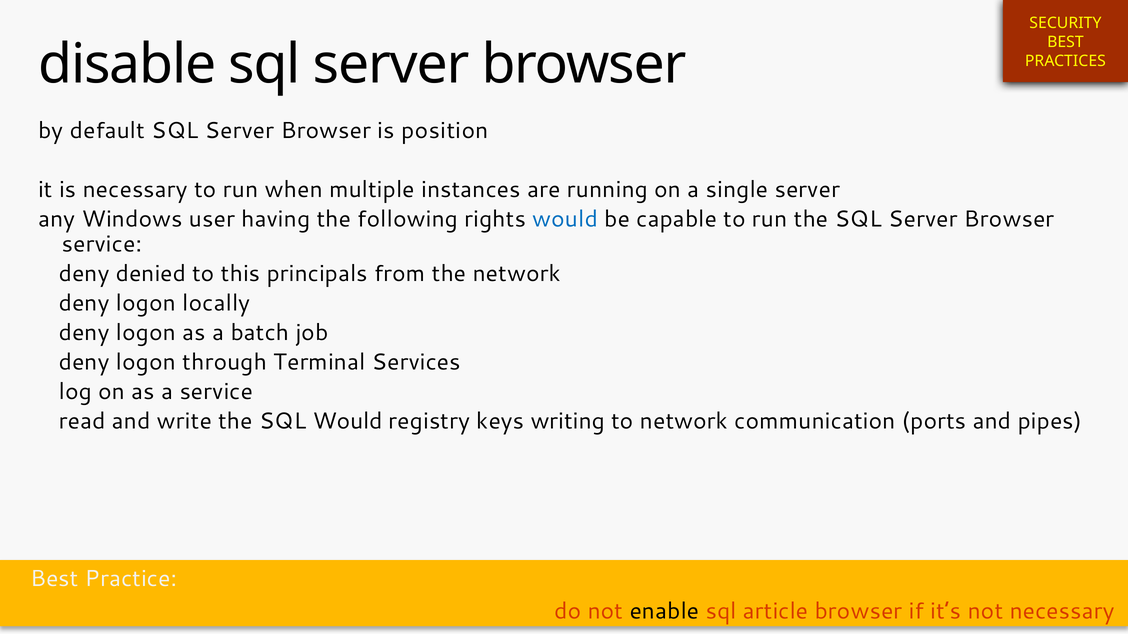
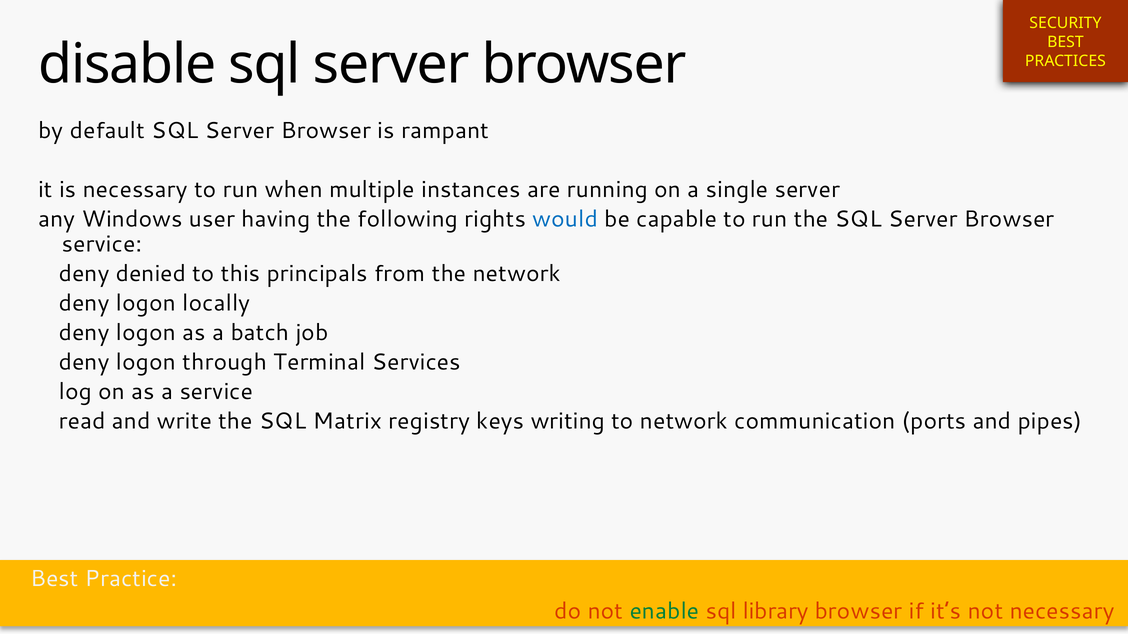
position: position -> rampant
SQL Would: Would -> Matrix
enable colour: black -> green
article: article -> library
